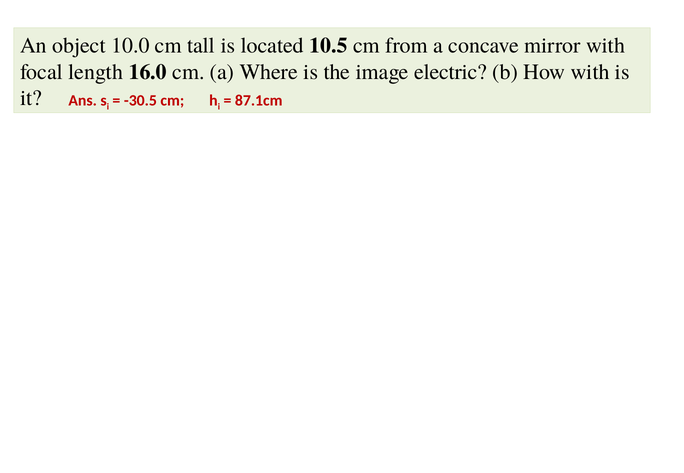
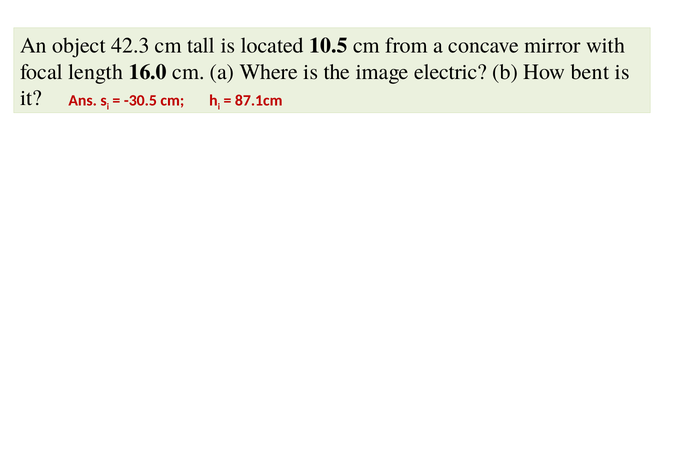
10.0: 10.0 -> 42.3
How with: with -> bent
